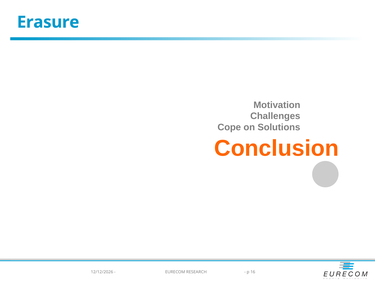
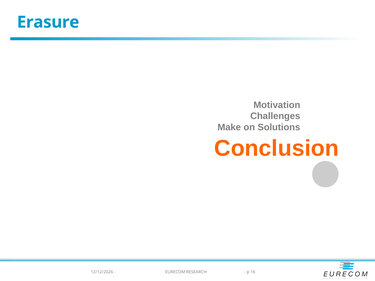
Cope: Cope -> Make
